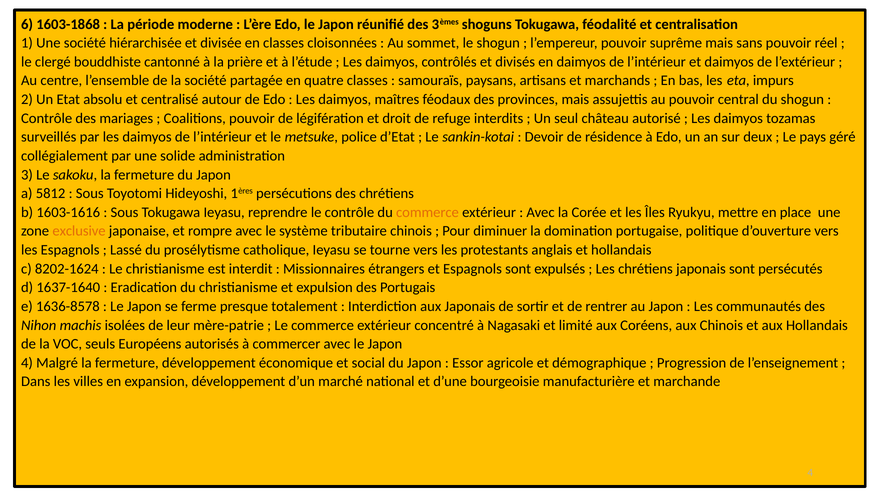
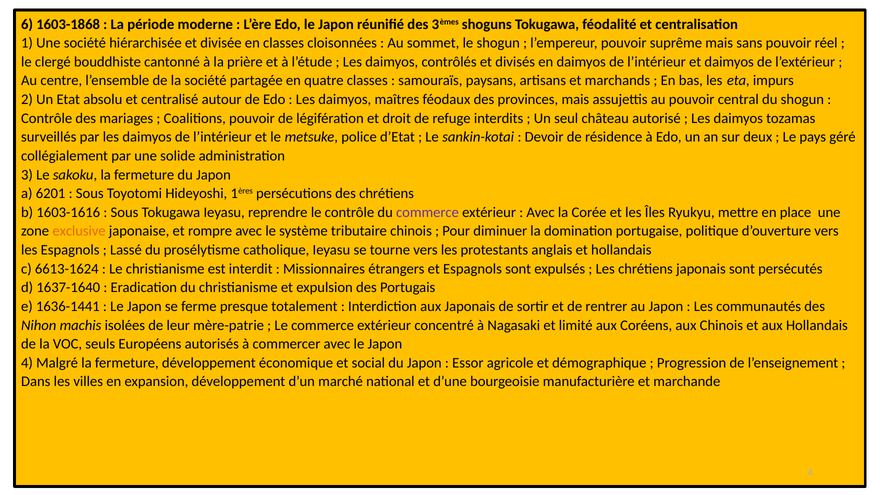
5812: 5812 -> 6201
commerce at (427, 212) colour: orange -> purple
8202-1624: 8202-1624 -> 6613-1624
1636-8578: 1636-8578 -> 1636-1441
